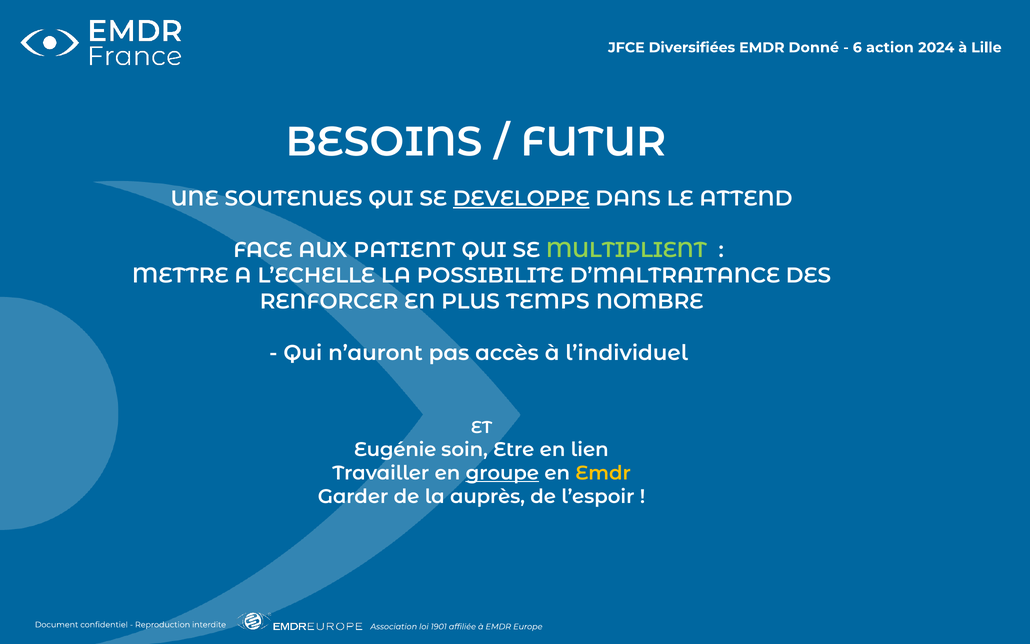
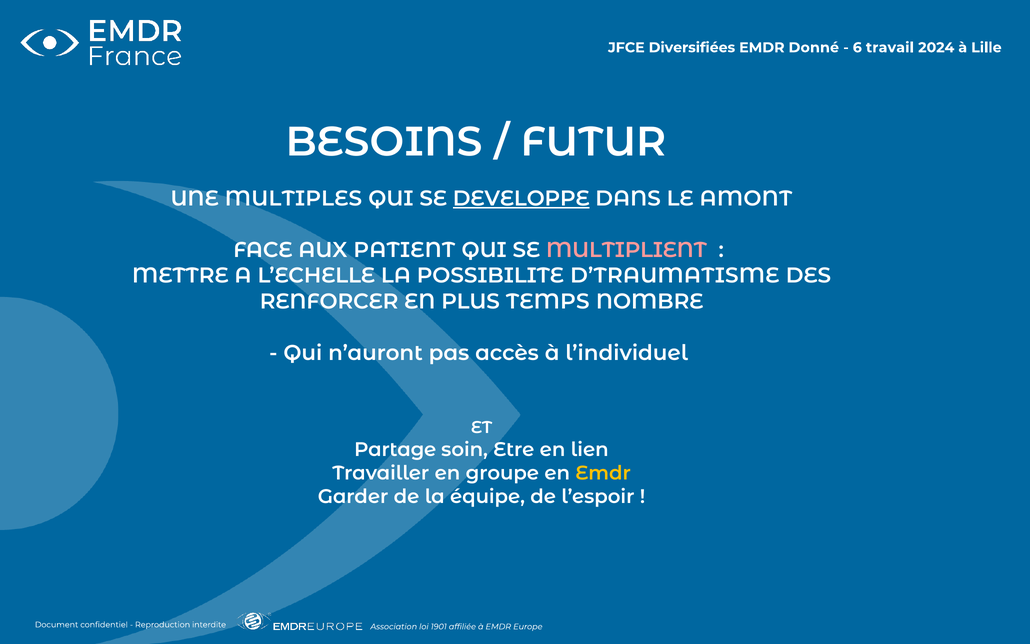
action: action -> travail
SOUTENUES: SOUTENUES -> MULTIPLES
ATTEND: ATTEND -> AMONT
MULTIPLIENT colour: light green -> pink
D’MALTRAITANCE: D’MALTRAITANCE -> D’TRAUMATISME
Eugénie: Eugénie -> Partage
groupe underline: present -> none
auprès: auprès -> équipe
